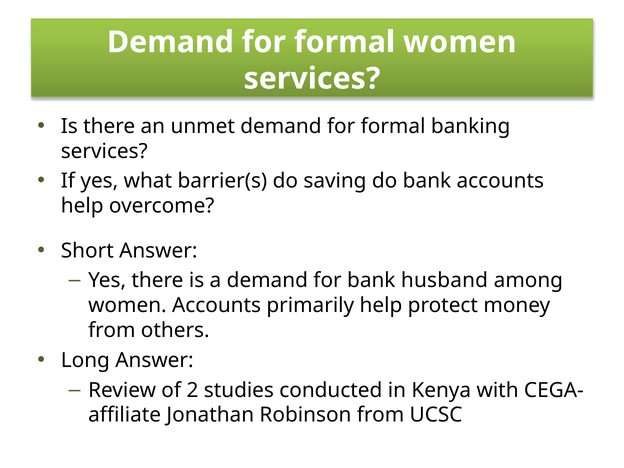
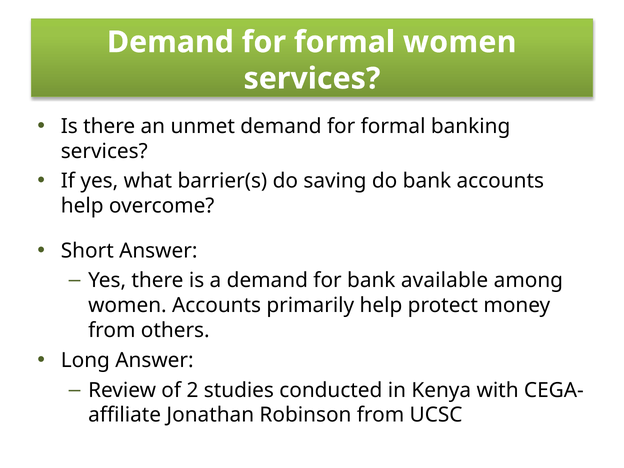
husband: husband -> available
